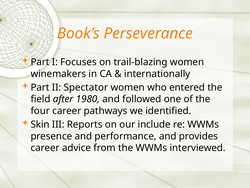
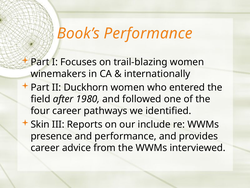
Book’s Perseverance: Perseverance -> Performance
Spectator: Spectator -> Duckhorn
